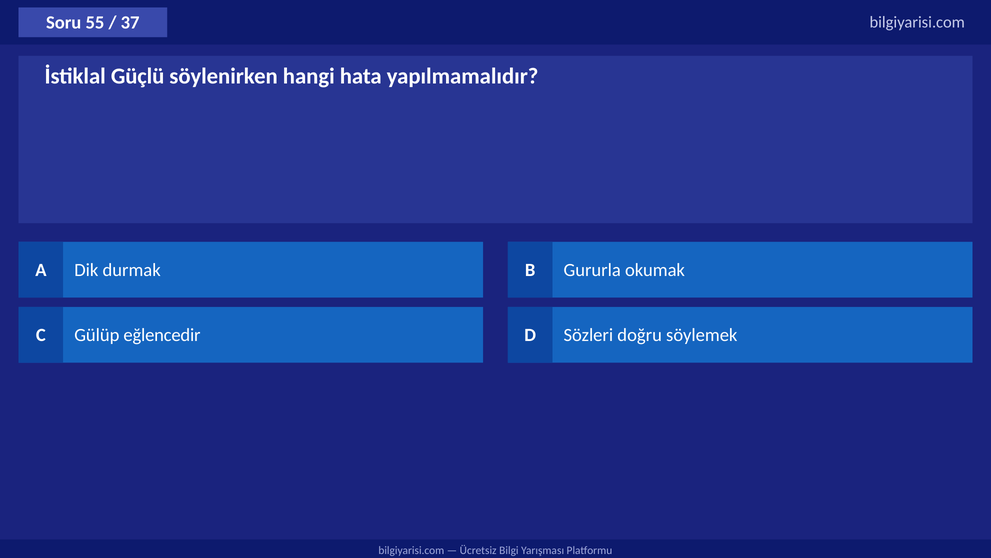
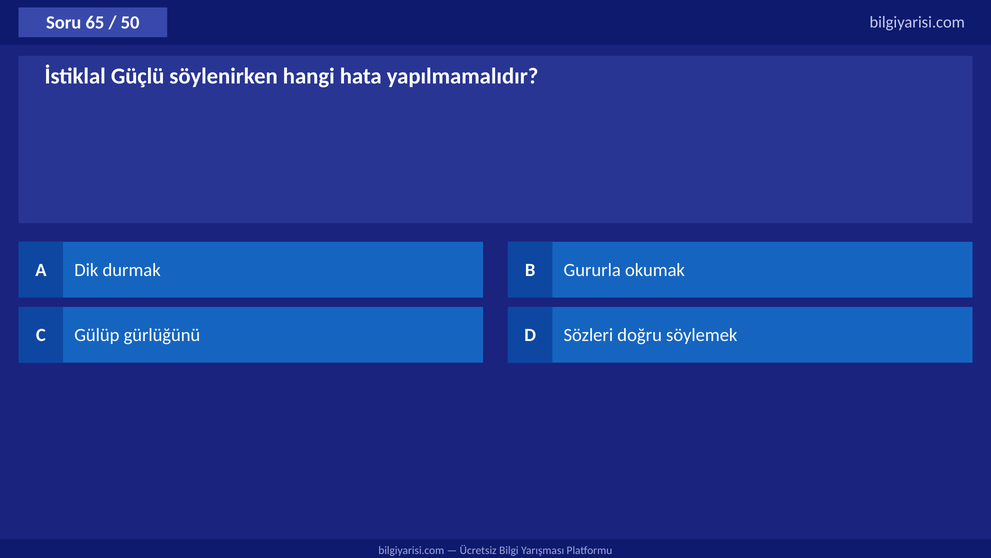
55: 55 -> 65
37: 37 -> 50
eğlencedir: eğlencedir -> gürlüğünü
